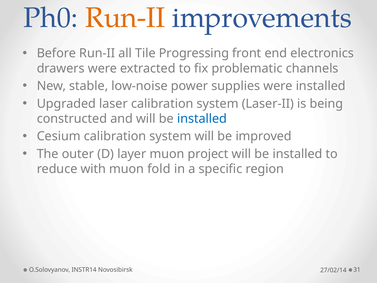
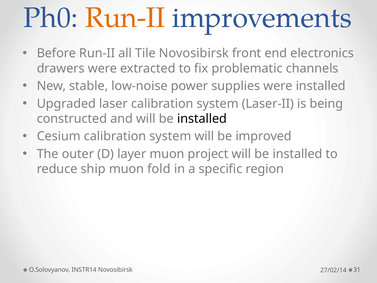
Tile Progressing: Progressing -> Novosibirsk
installed at (202, 119) colour: blue -> black
with: with -> ship
